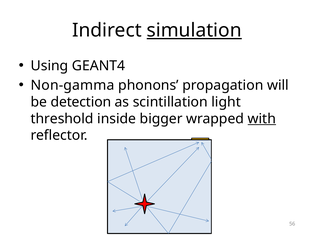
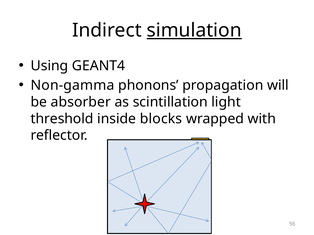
detection: detection -> absorber
bigger: bigger -> blocks
with underline: present -> none
